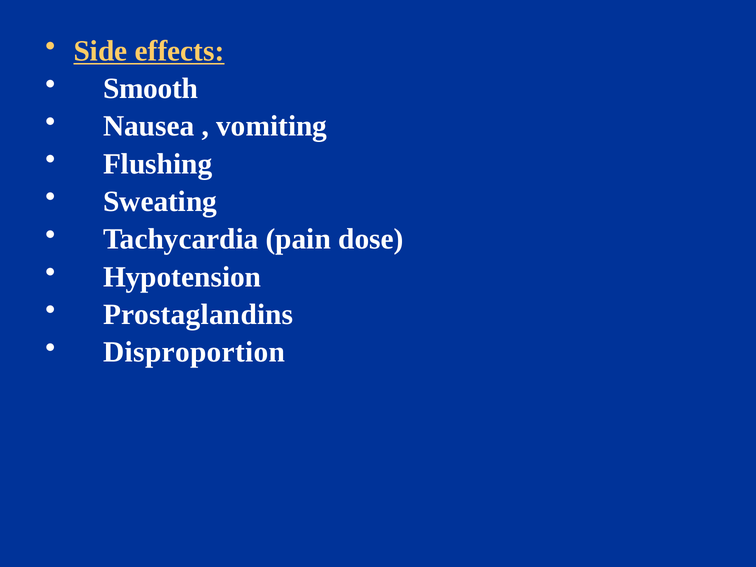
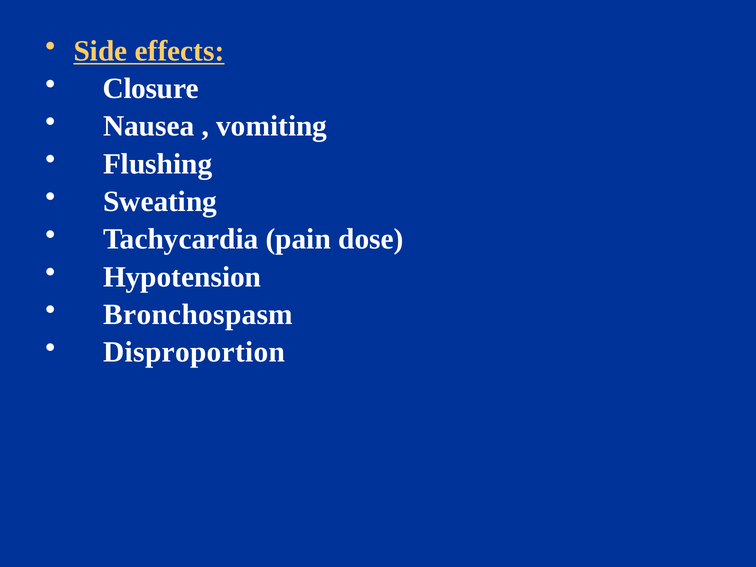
Smooth: Smooth -> Closure
Prostaglandins: Prostaglandins -> Bronchospasm
